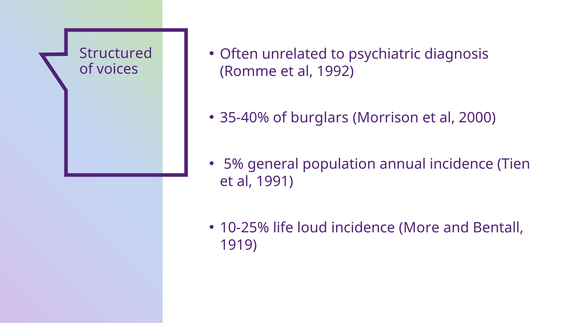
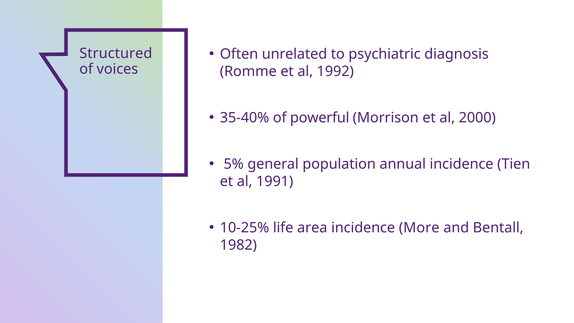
burglars: burglars -> powerful
loud: loud -> area
1919: 1919 -> 1982
